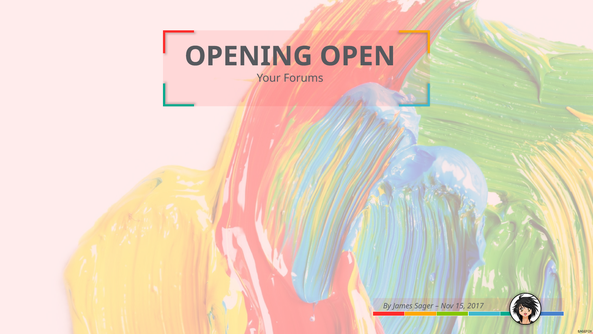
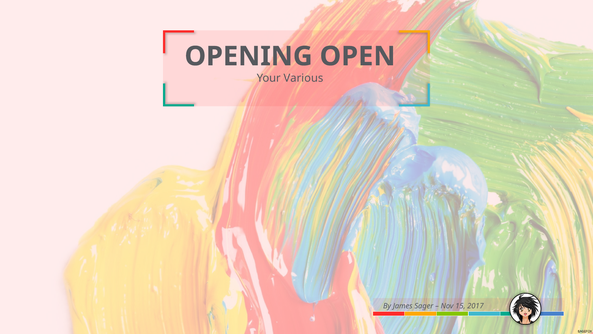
Forums: Forums -> Various
